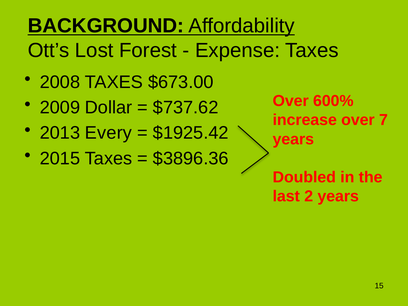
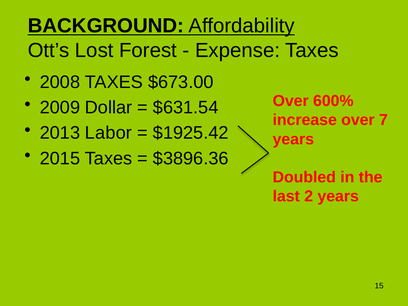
$737.62: $737.62 -> $631.54
Every: Every -> Labor
